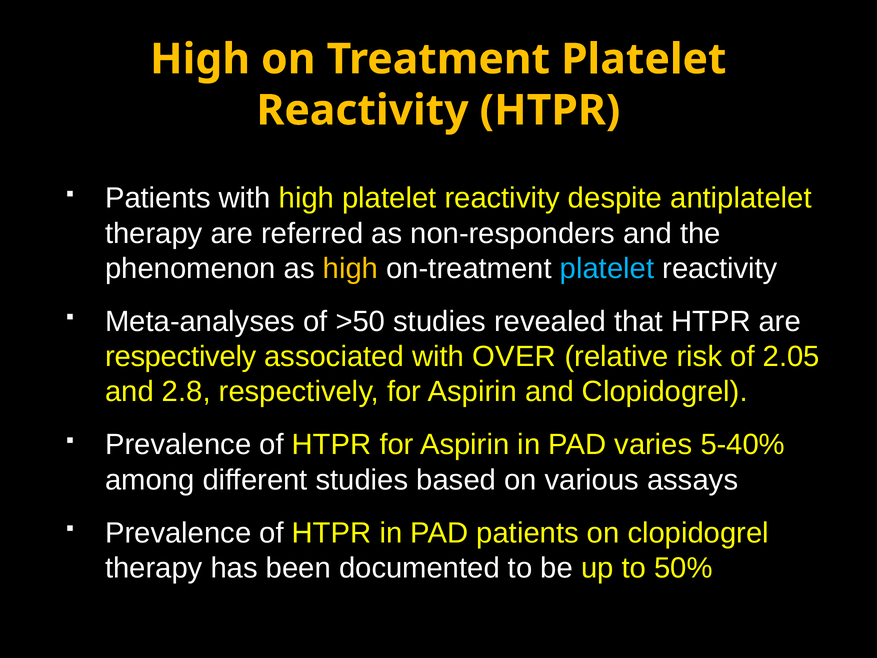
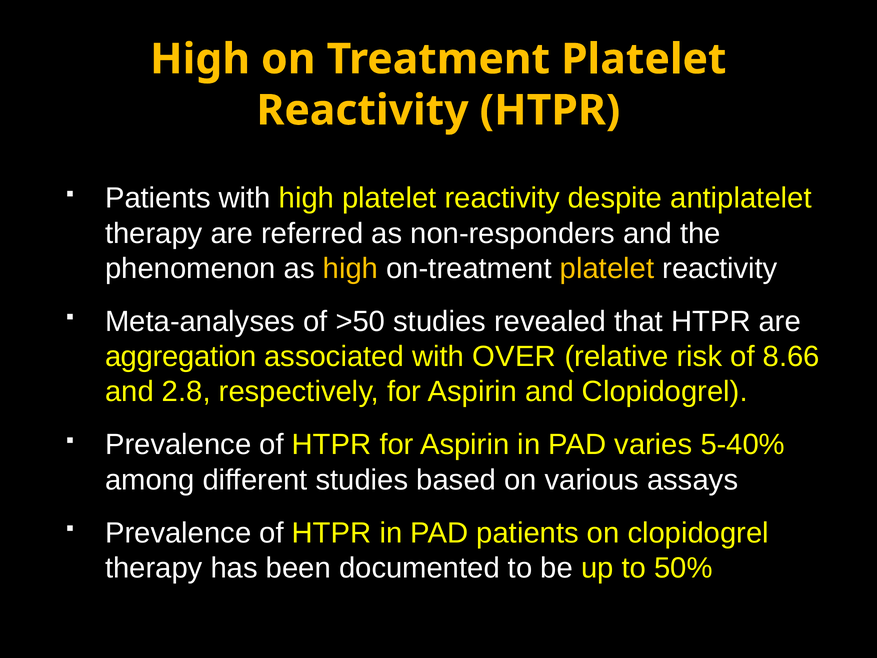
platelet at (607, 268) colour: light blue -> yellow
respectively at (181, 357): respectively -> aggregation
2.05: 2.05 -> 8.66
